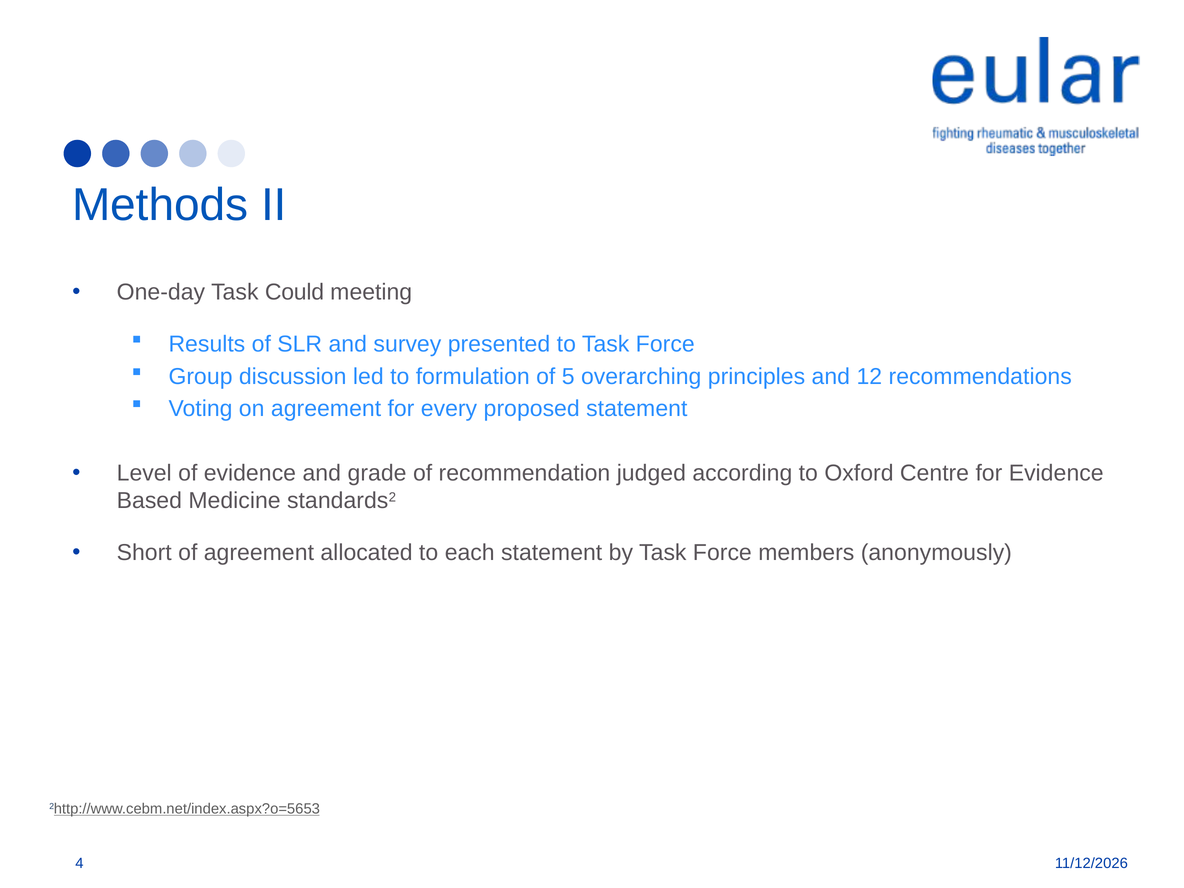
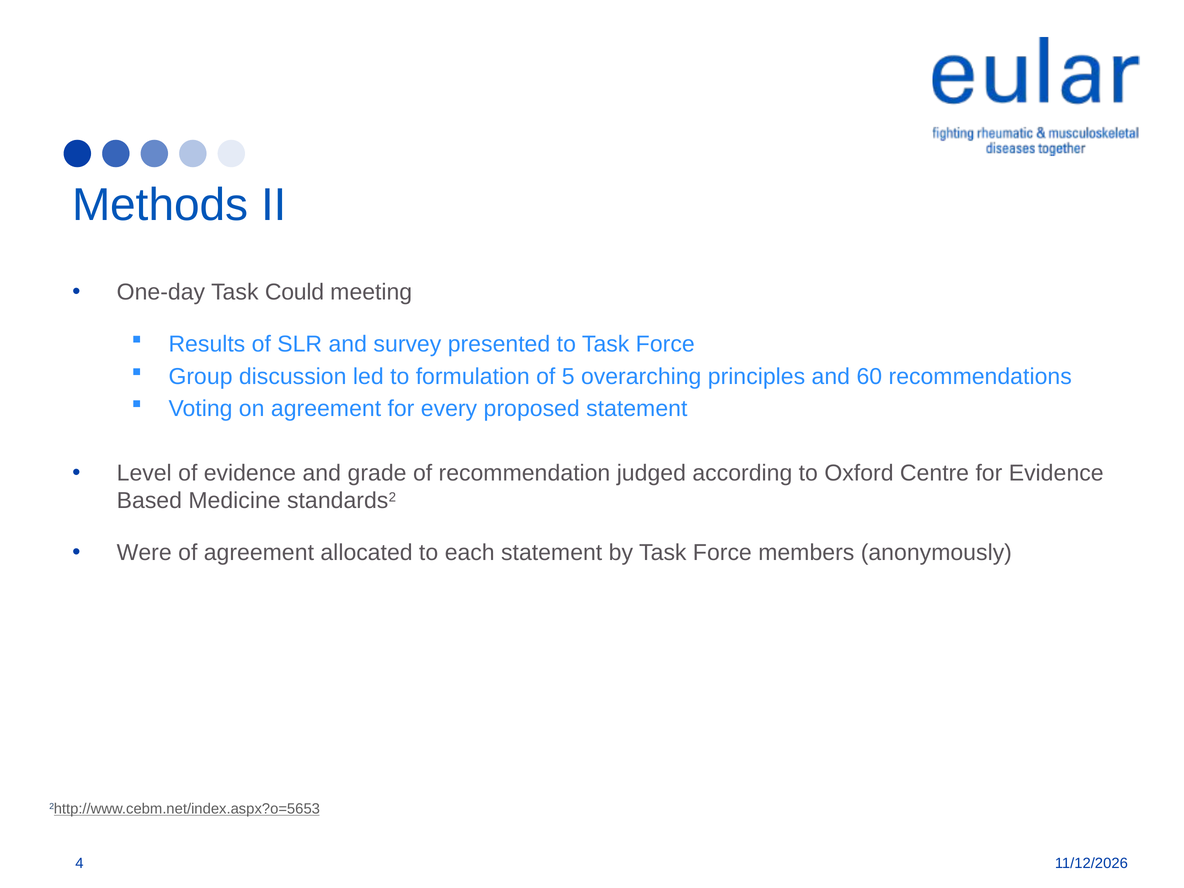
12: 12 -> 60
Short: Short -> Were
